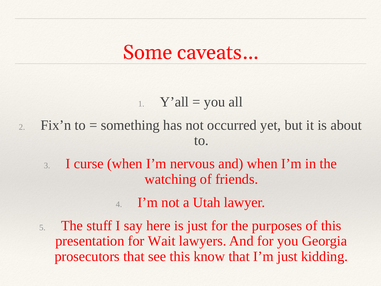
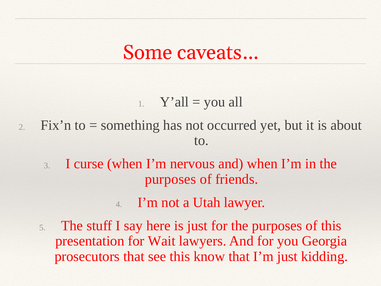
watching at (170, 179): watching -> purposes
